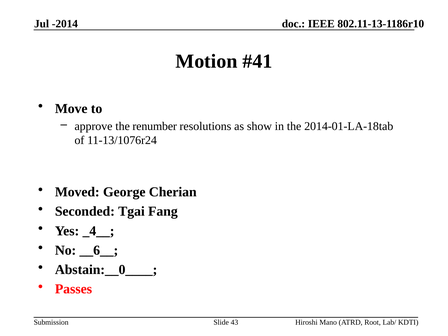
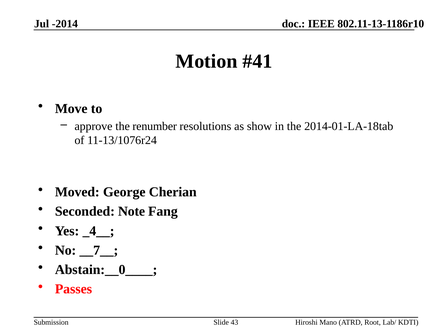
Tgai: Tgai -> Note
__6__: __6__ -> __7__
